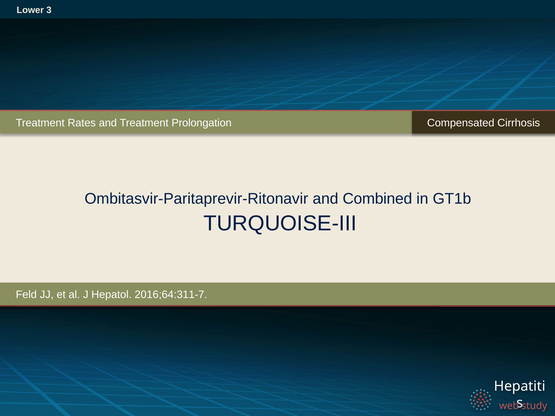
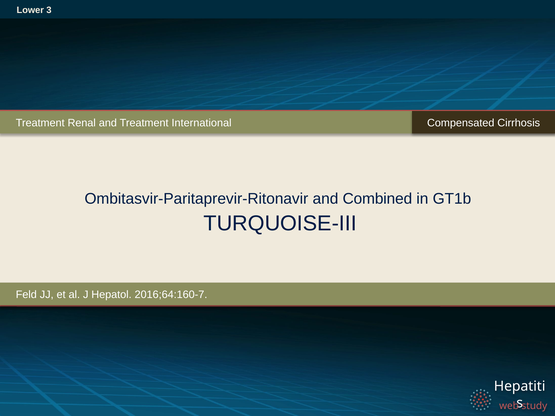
Rates: Rates -> Renal
Prolongation: Prolongation -> International
2016;64:311-7: 2016;64:311-7 -> 2016;64:160-7
